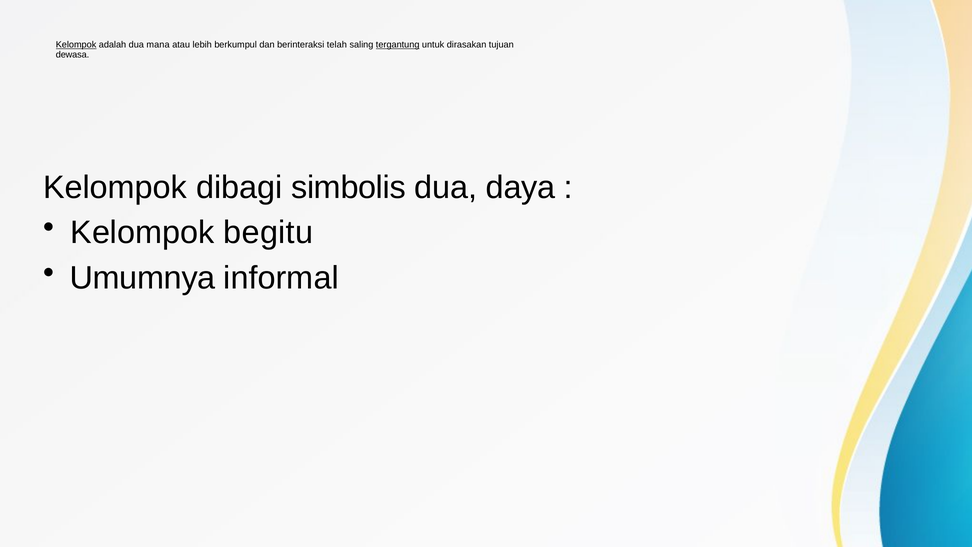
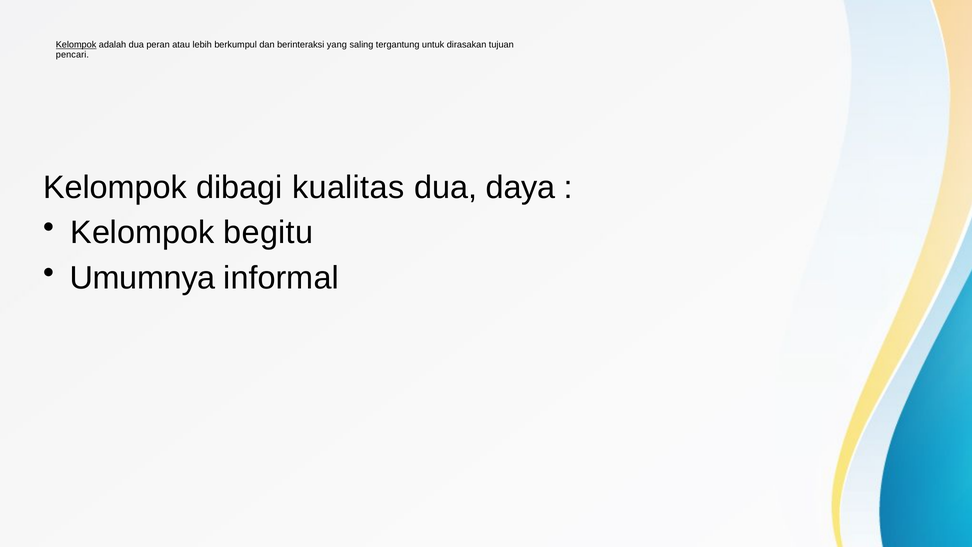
mana: mana -> peran
telah: telah -> yang
tergantung underline: present -> none
dewasa: dewasa -> pencari
simbolis: simbolis -> kualitas
